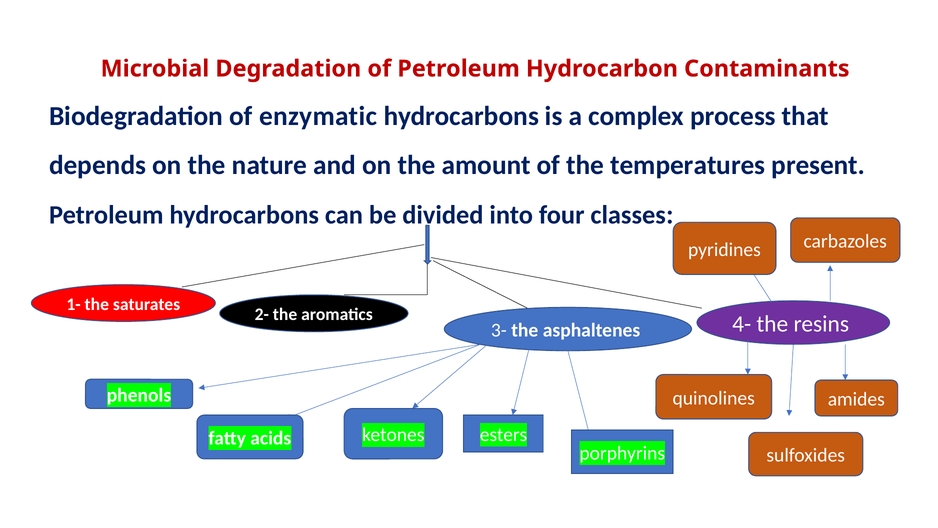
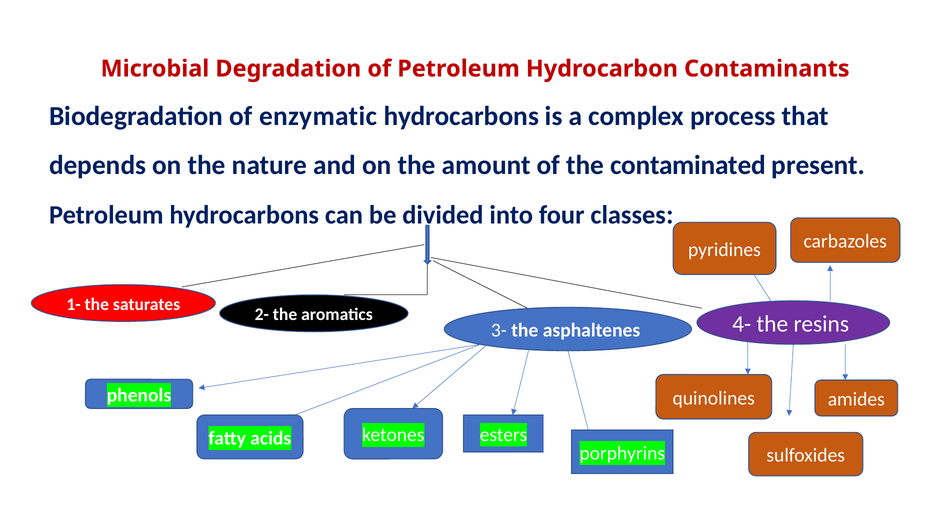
temperatures: temperatures -> contaminated
